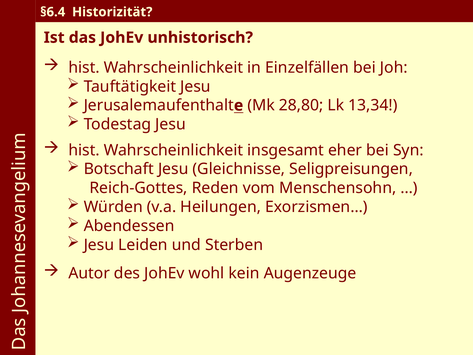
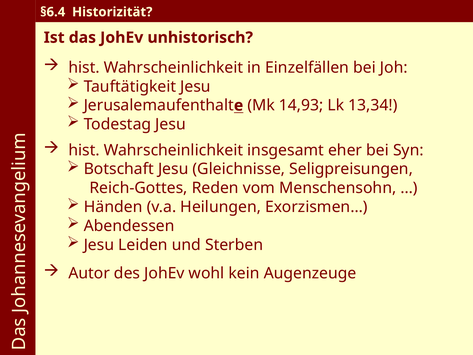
28,80: 28,80 -> 14,93
Würden: Würden -> Händen
